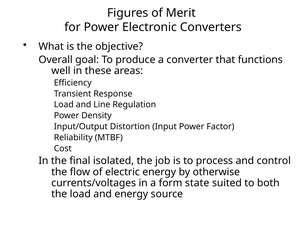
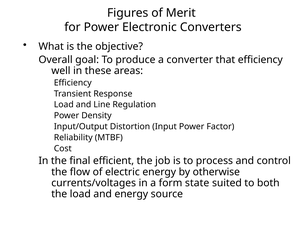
that functions: functions -> efficiency
isolated: isolated -> efficient
